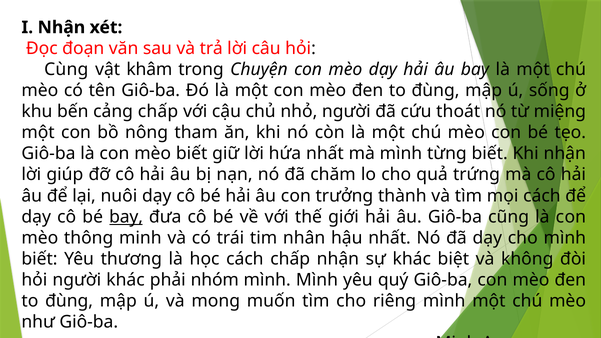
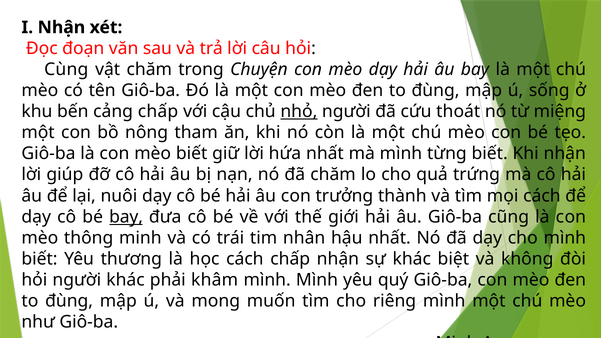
vật khâm: khâm -> chăm
nhỏ underline: none -> present
nhóm: nhóm -> khâm
